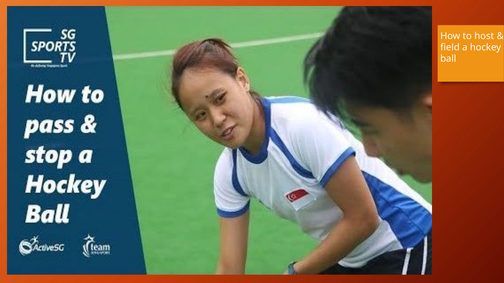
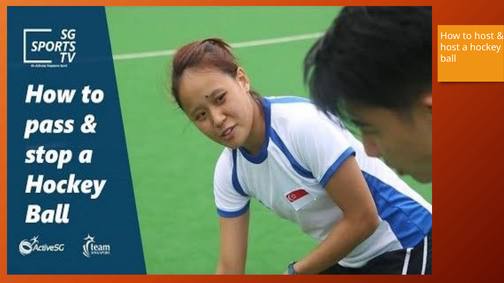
field at (450, 47): field -> host
